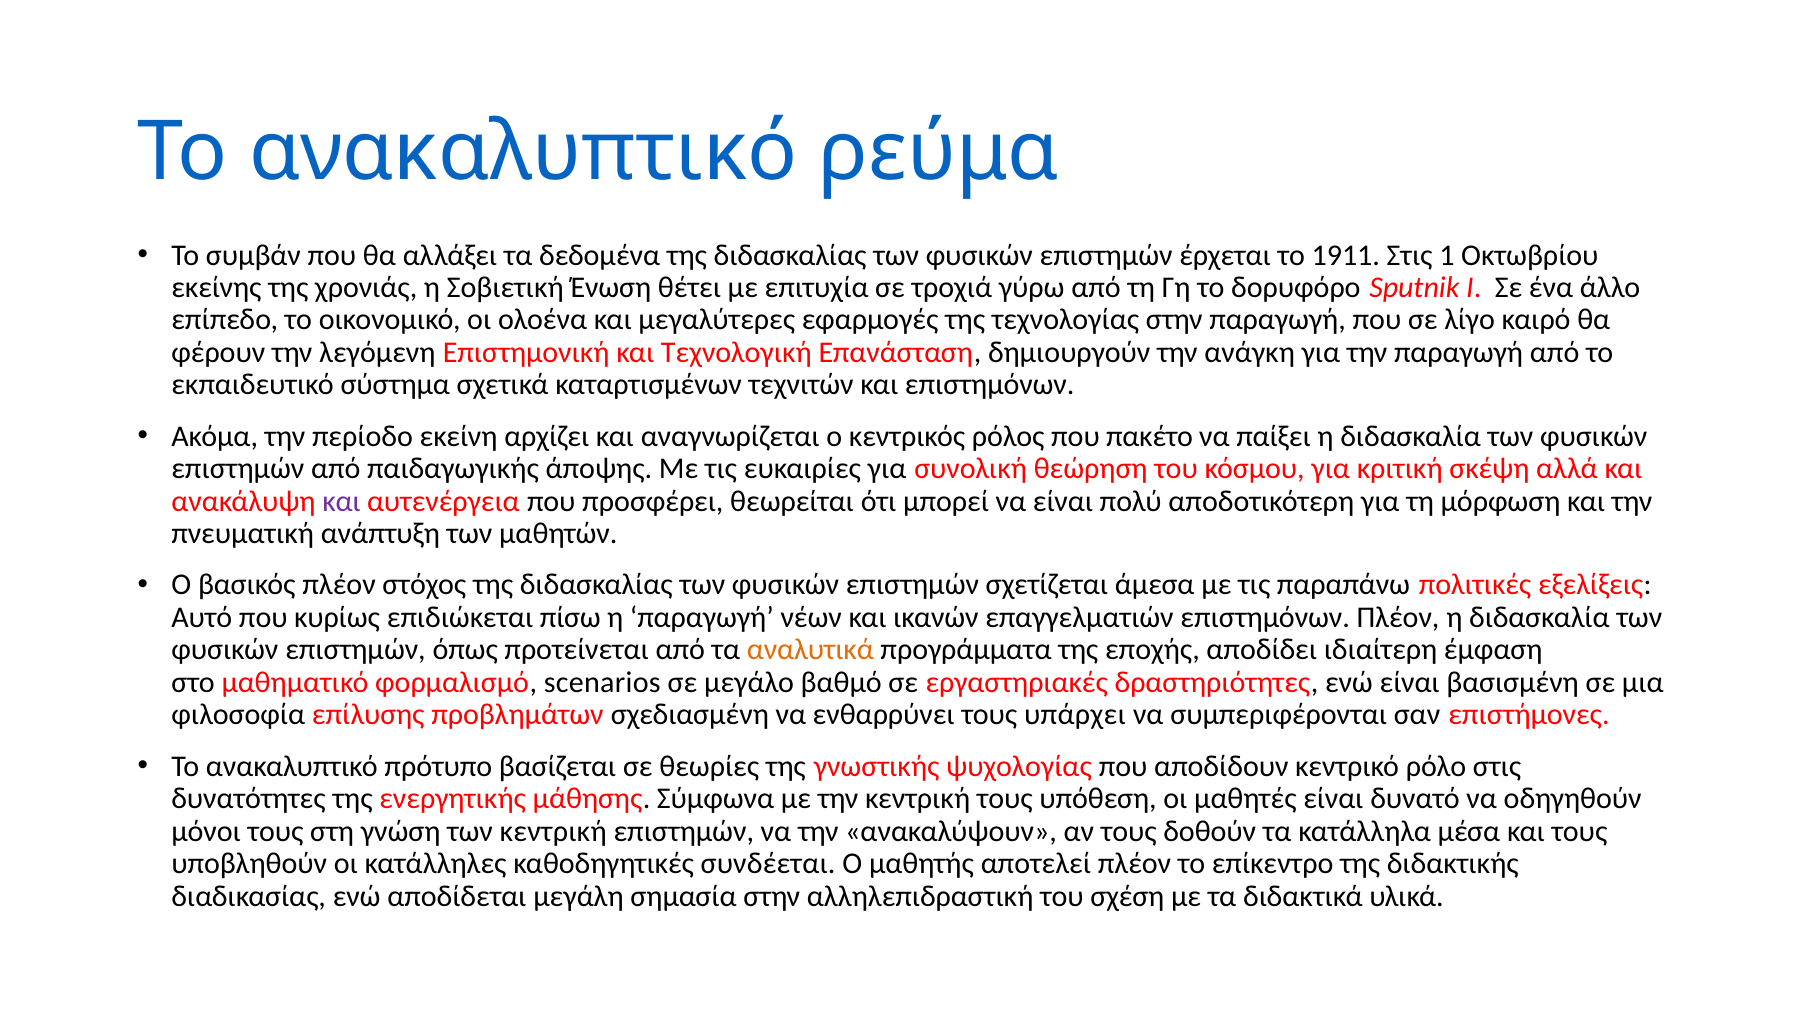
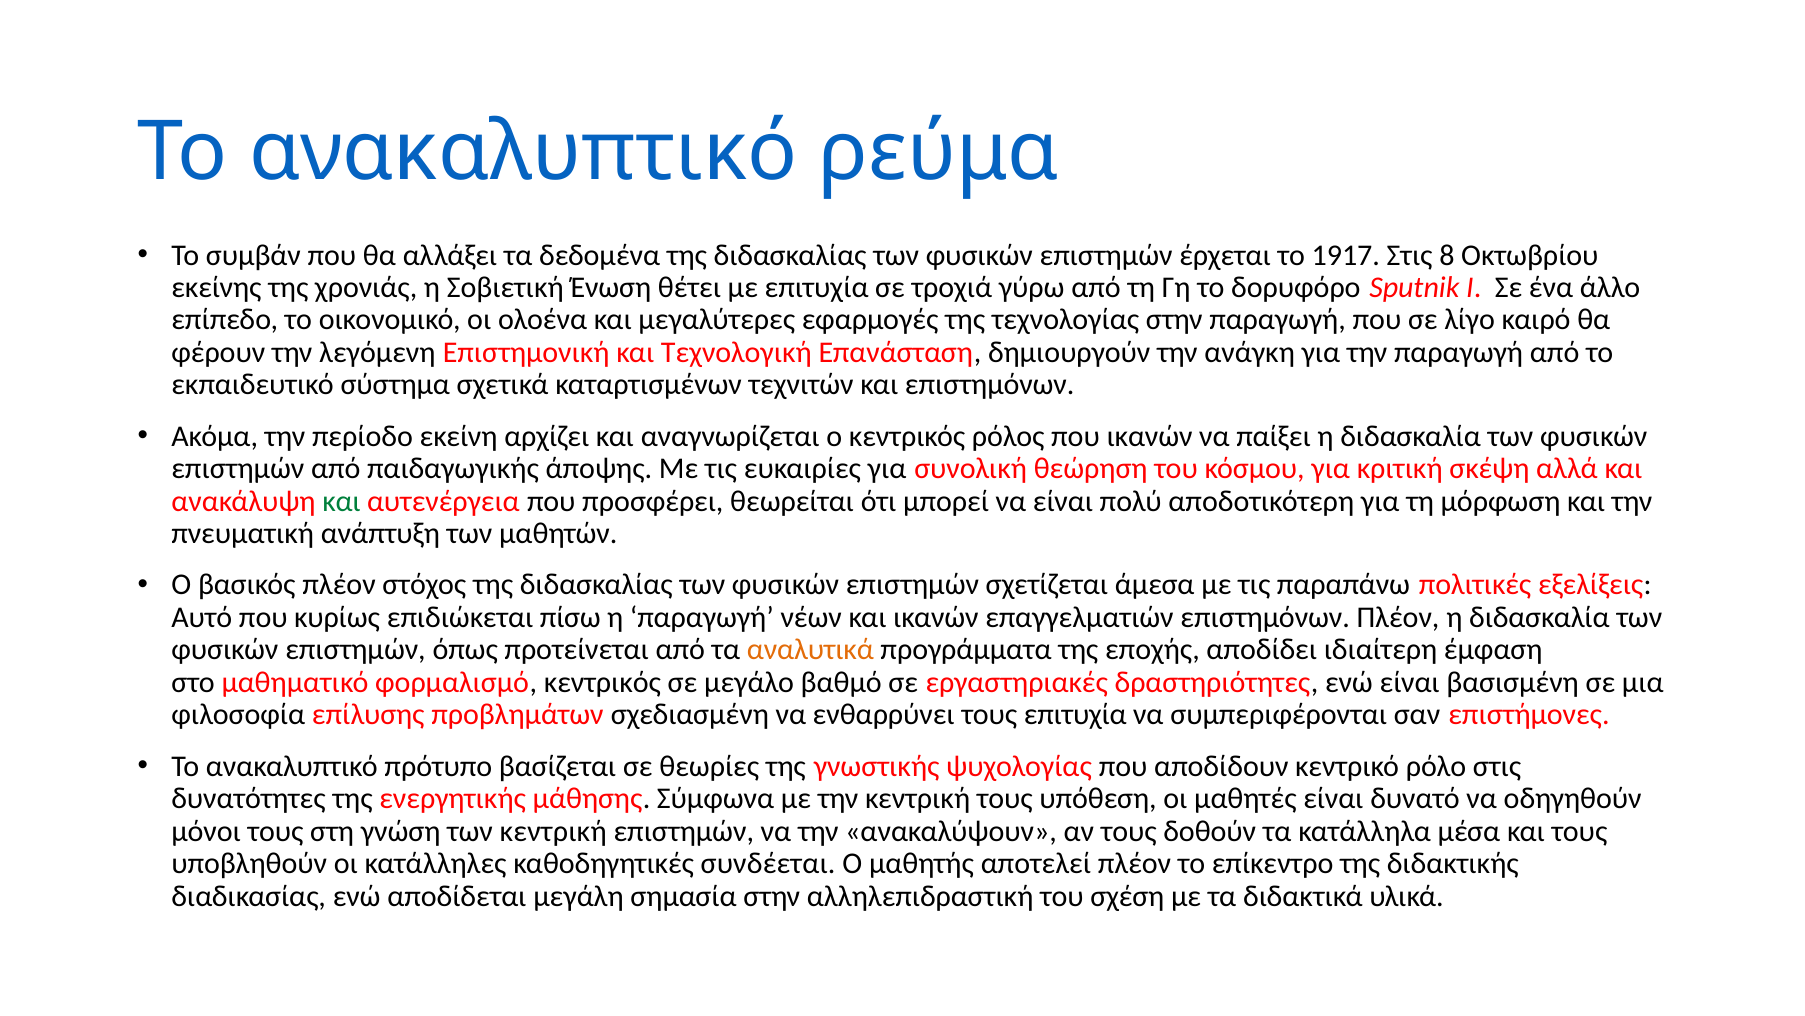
1911: 1911 -> 1917
1: 1 -> 8
που πακέτο: πακέτο -> ικανών
και at (341, 501) colour: purple -> green
φορμαλισμό scenarios: scenarios -> κεντρικός
τους υπάρχει: υπάρχει -> επιτυχία
